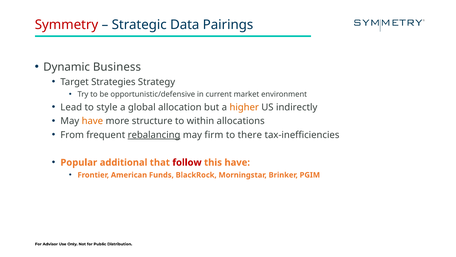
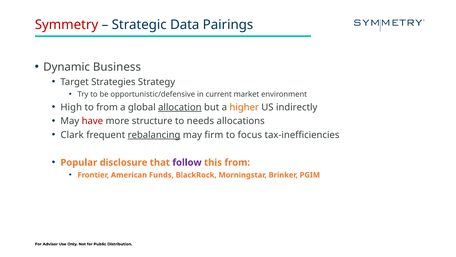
Lead: Lead -> High
to style: style -> from
allocation underline: none -> present
have at (92, 121) colour: orange -> red
within: within -> needs
From: From -> Clark
there: there -> focus
additional: additional -> disclosure
follow colour: red -> purple
this have: have -> from
